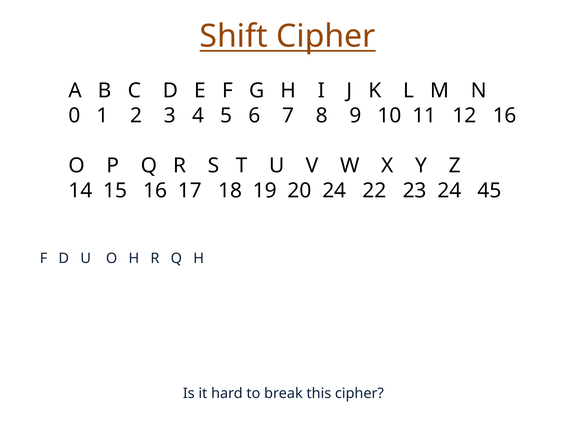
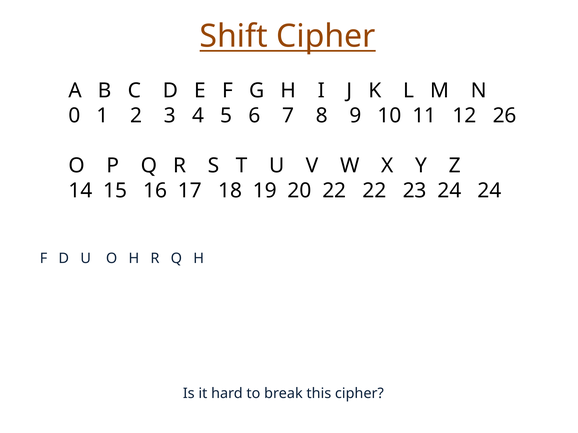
12 16: 16 -> 26
20 24: 24 -> 22
24 45: 45 -> 24
